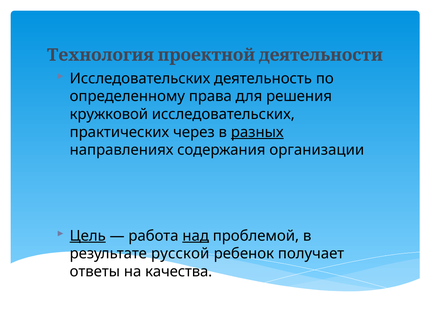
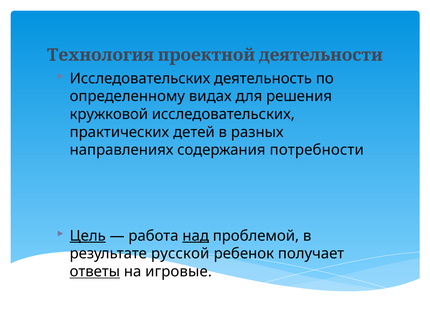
права: права -> видах
через: через -> детей
разных underline: present -> none
организации: организации -> потребности
ответы underline: none -> present
качества: качества -> игровые
